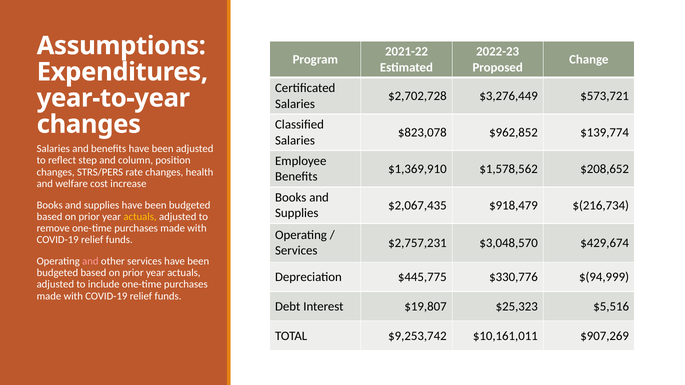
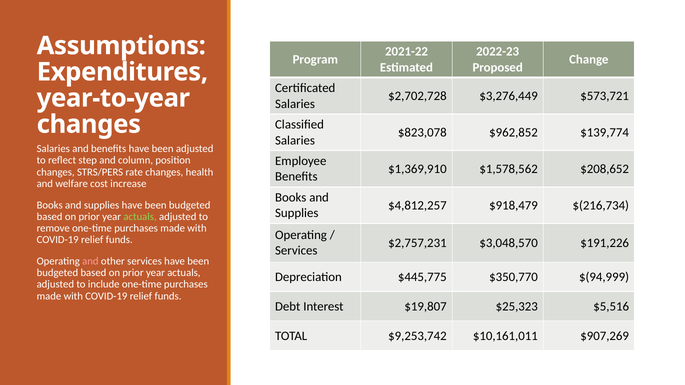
$2,067,435: $2,067,435 -> $4,812,257
actuals at (140, 217) colour: yellow -> light green
$429,674: $429,674 -> $191,226
$330,776: $330,776 -> $350,770
